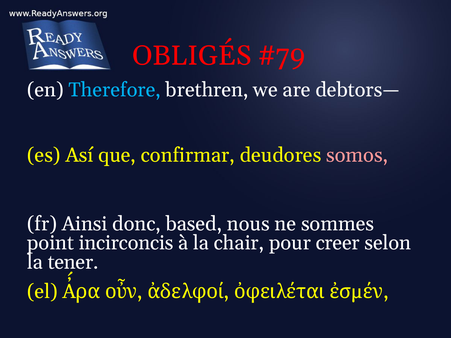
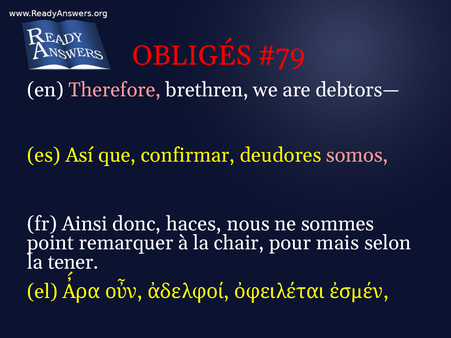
Therefore colour: light blue -> pink
based: based -> haces
incirconcis: incirconcis -> remarquer
creer: creer -> mais
